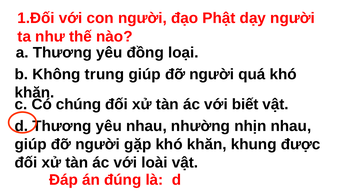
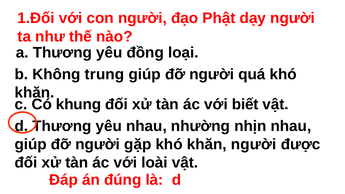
chúng: chúng -> khung
khăn khung: khung -> người
